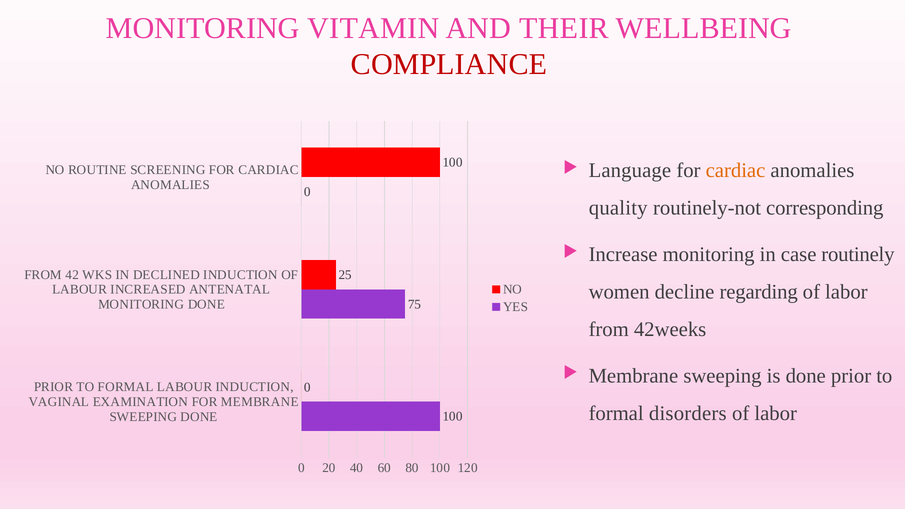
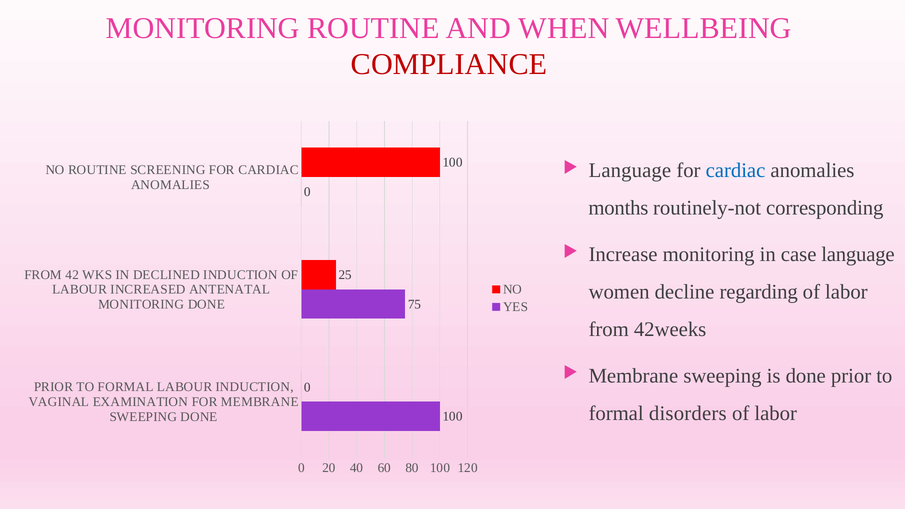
MONITORING VITAMIN: VITAMIN -> ROUTINE
THEIR: THEIR -> WHEN
cardiac at (735, 171) colour: orange -> blue
quality: quality -> months
case routinely: routinely -> language
